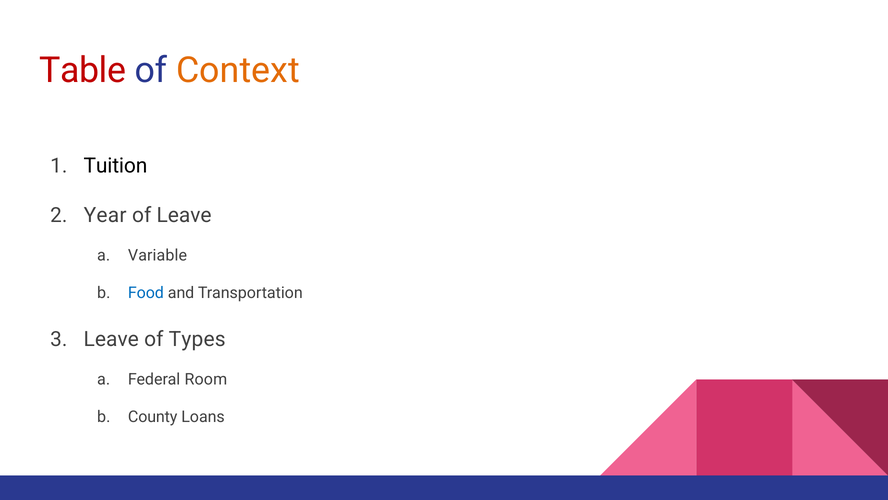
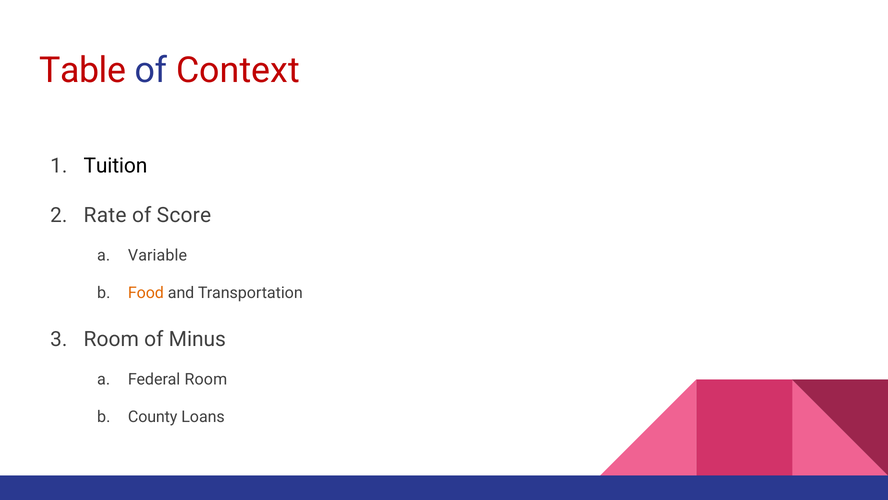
Context colour: orange -> red
Year: Year -> Rate
of Leave: Leave -> Score
Food colour: blue -> orange
Leave at (111, 339): Leave -> Room
Types: Types -> Minus
